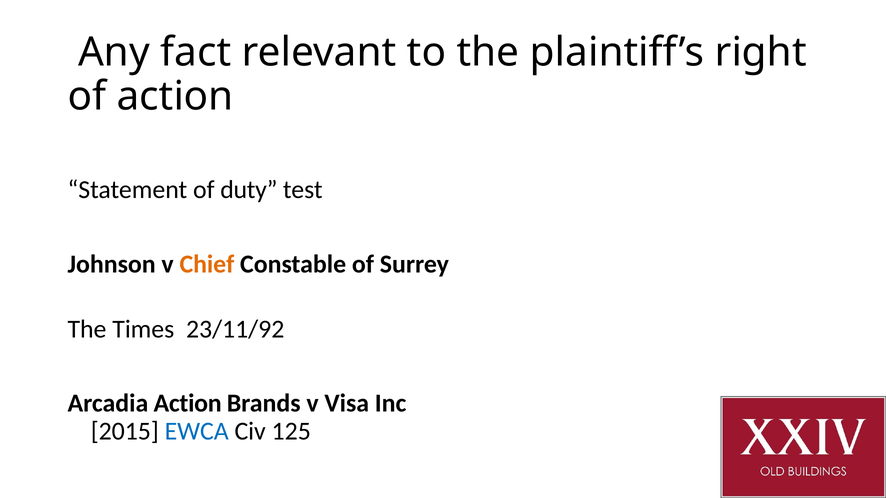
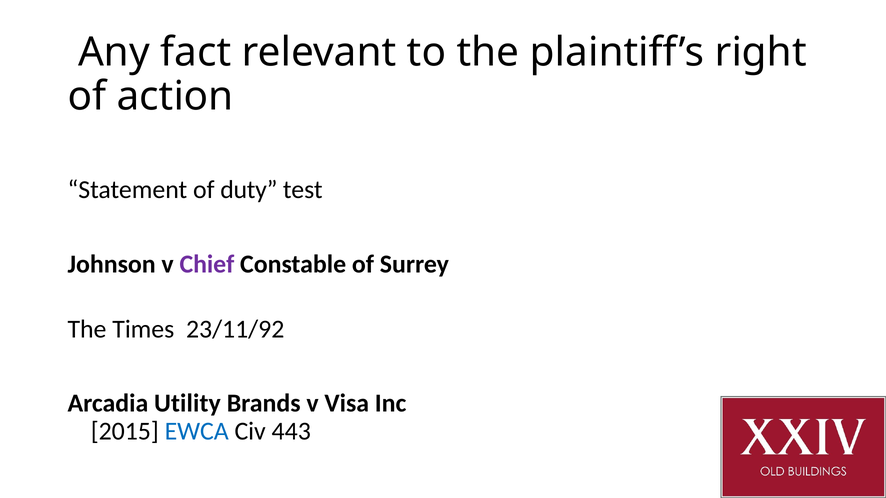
Chief colour: orange -> purple
Arcadia Action: Action -> Utility
125: 125 -> 443
